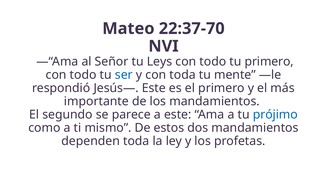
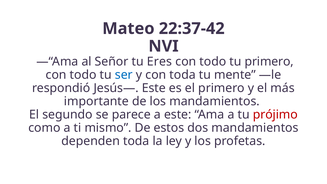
22:37-70: 22:37-70 -> 22:37-42
Leys: Leys -> Eres
prójimo colour: blue -> red
